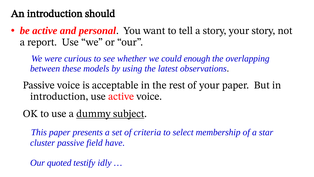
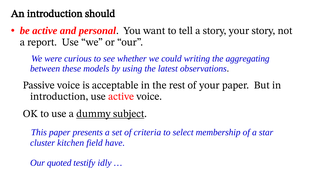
enough: enough -> writing
overlapping: overlapping -> aggregating
cluster passive: passive -> kitchen
